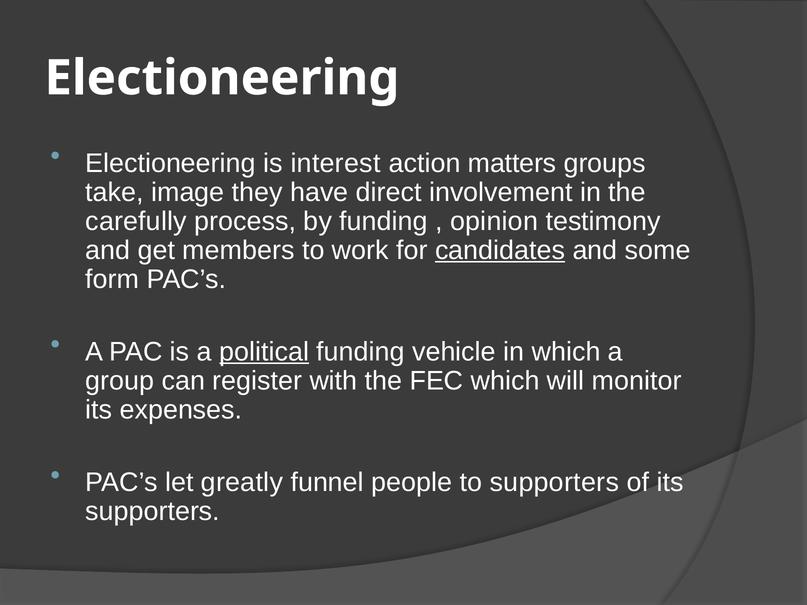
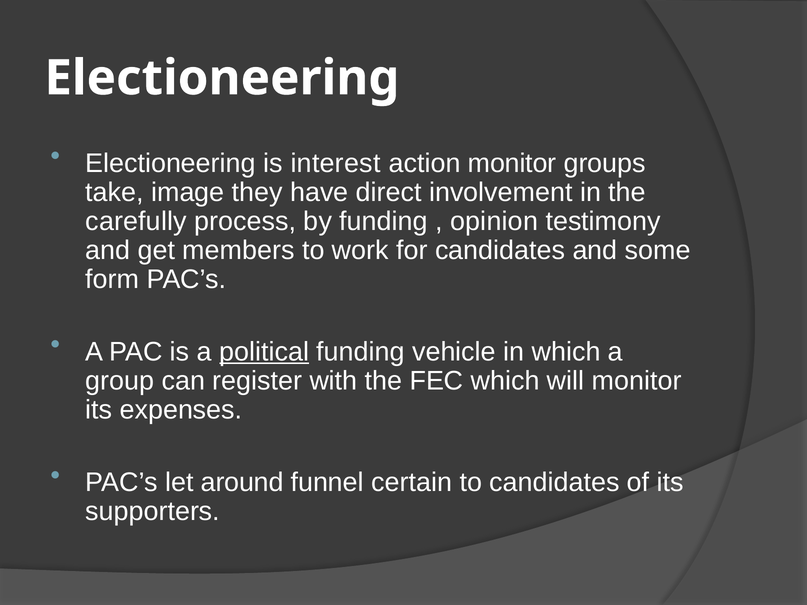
action matters: matters -> monitor
candidates at (500, 250) underline: present -> none
greatly: greatly -> around
people: people -> certain
to supporters: supporters -> candidates
